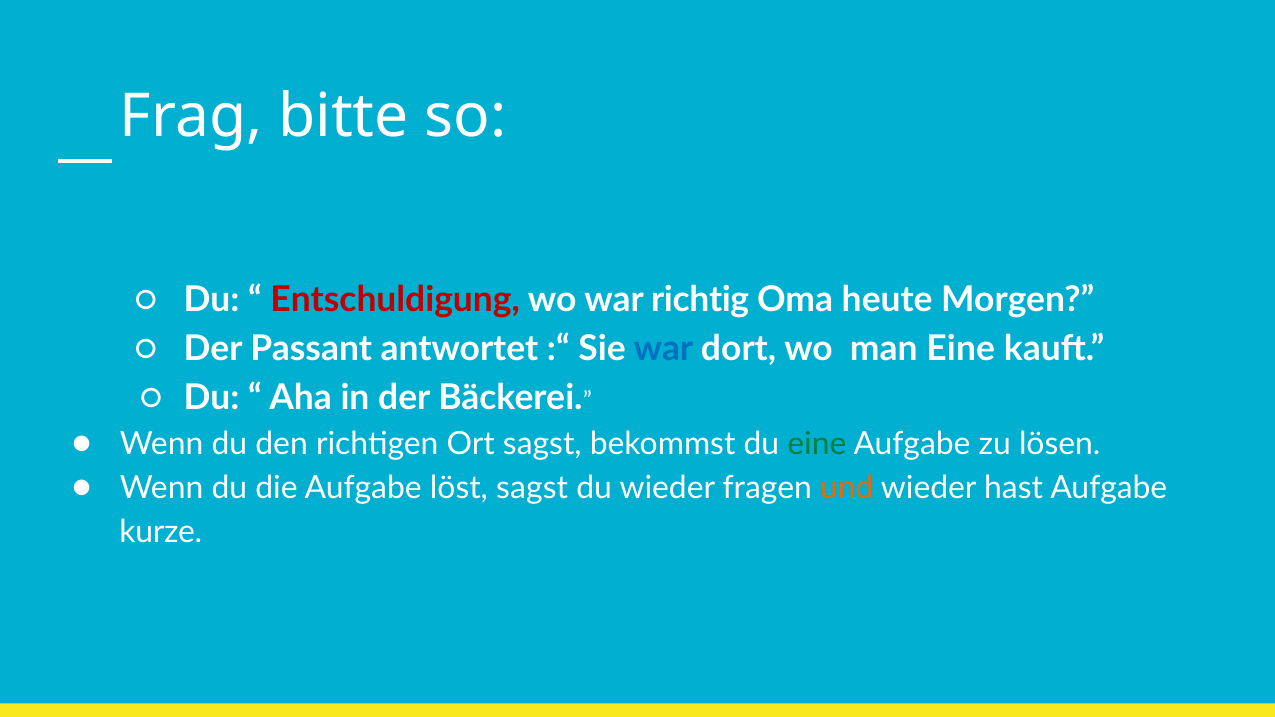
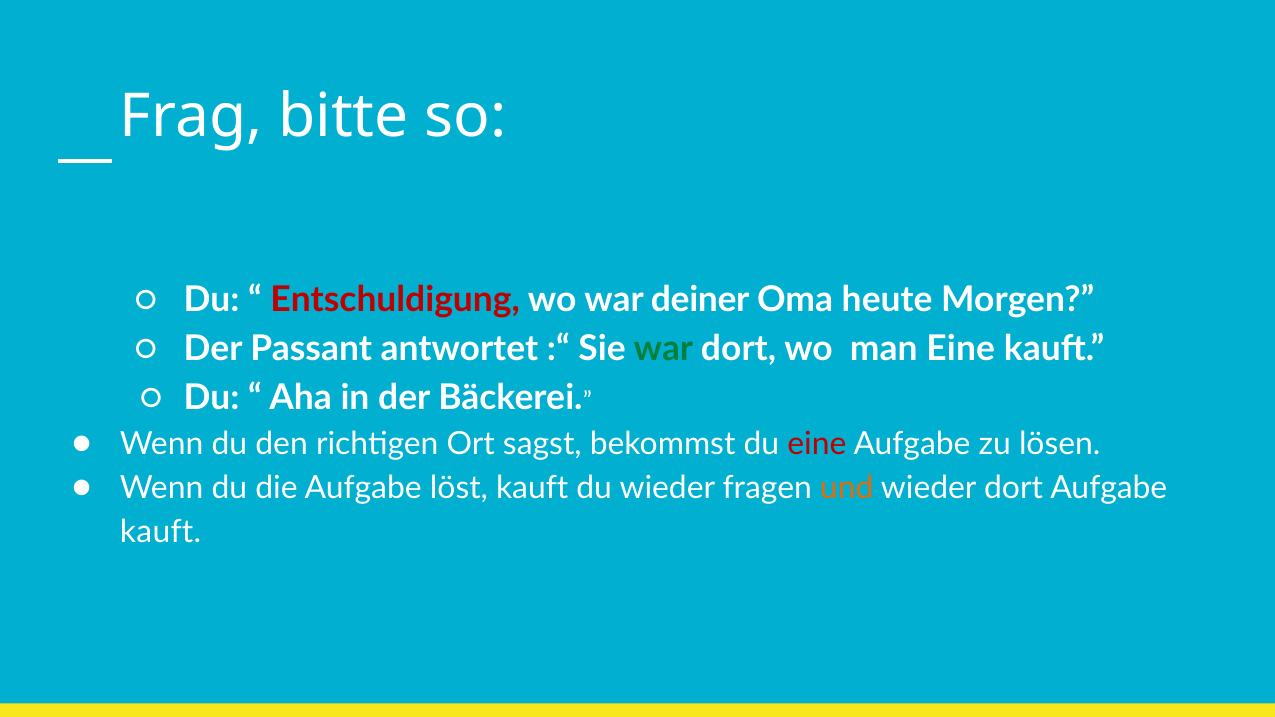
richtig: richtig -> deiner
war at (663, 349) colour: blue -> green
eine at (817, 444) colour: green -> red
löst sagst: sagst -> kauft
wieder hast: hast -> dort
kurze at (161, 532): kurze -> kauft
